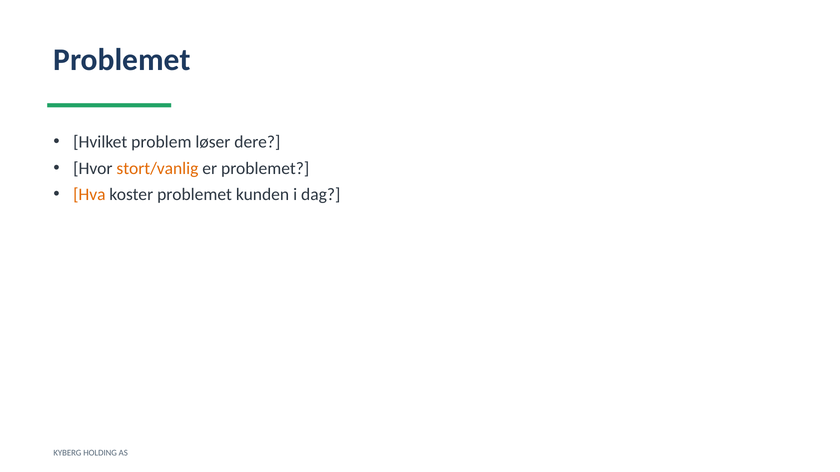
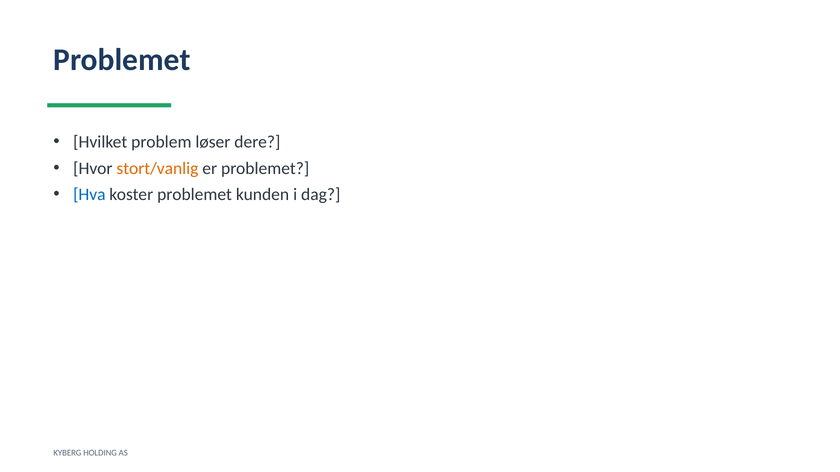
Hva colour: orange -> blue
